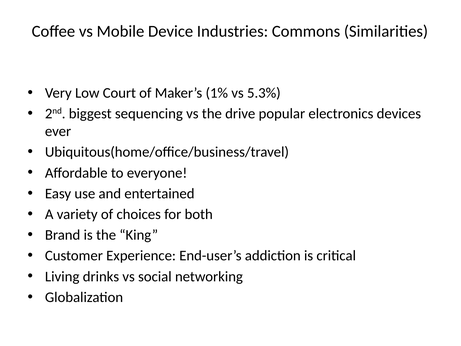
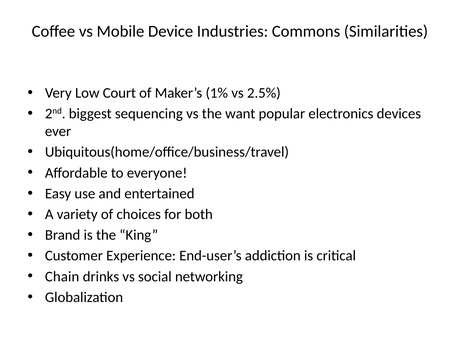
5.3%: 5.3% -> 2.5%
drive: drive -> want
Living: Living -> Chain
